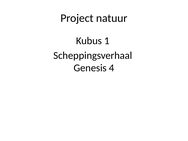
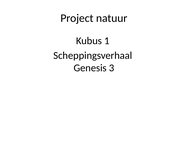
4: 4 -> 3
